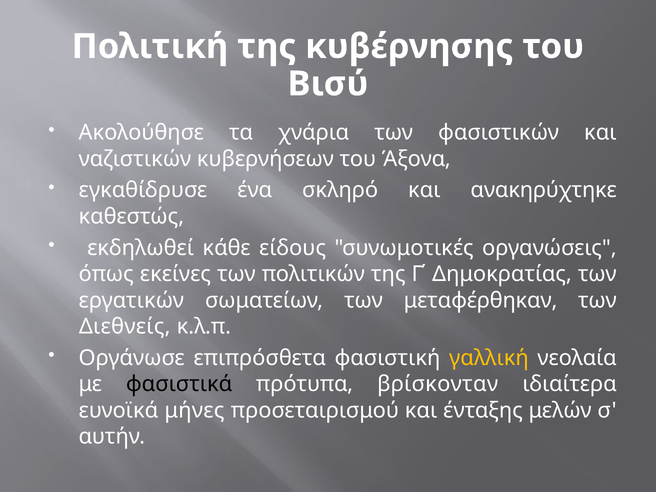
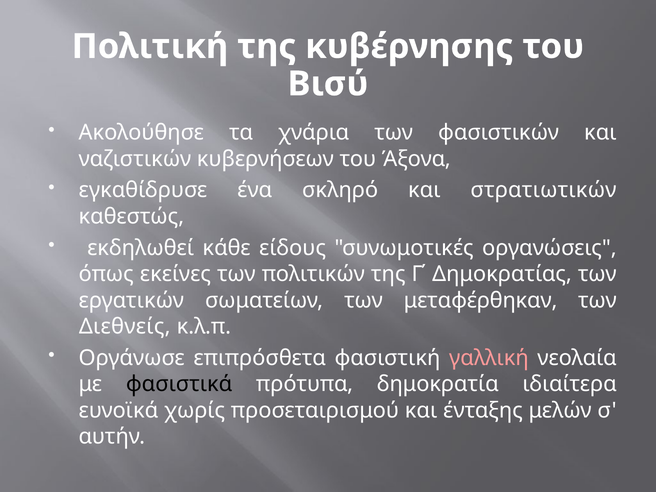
ανακηρύχτηκε: ανακηρύχτηκε -> στρατιωτικών
γαλλική colour: yellow -> pink
βρίσκονταν: βρίσκονταν -> δημοκρατία
μήνες: μήνες -> χωρίς
